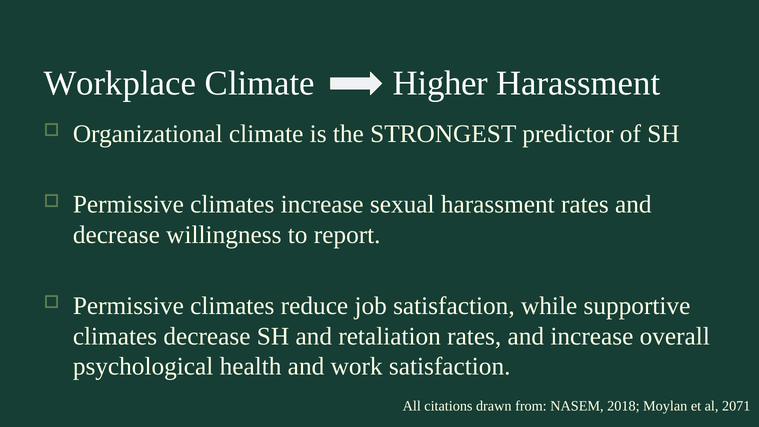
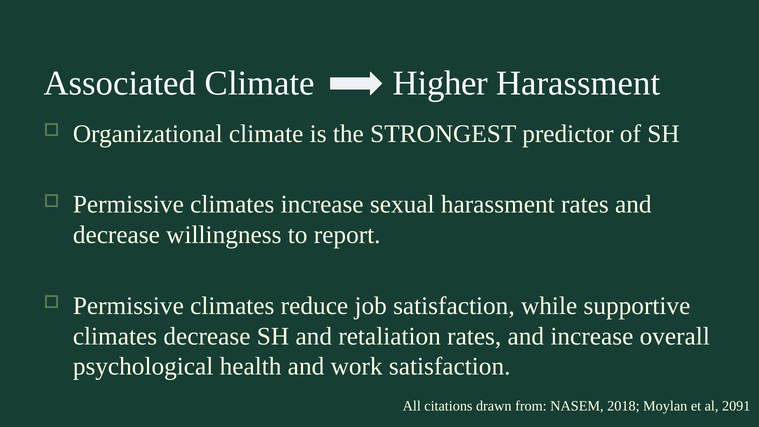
Workplace: Workplace -> Associated
2071: 2071 -> 2091
